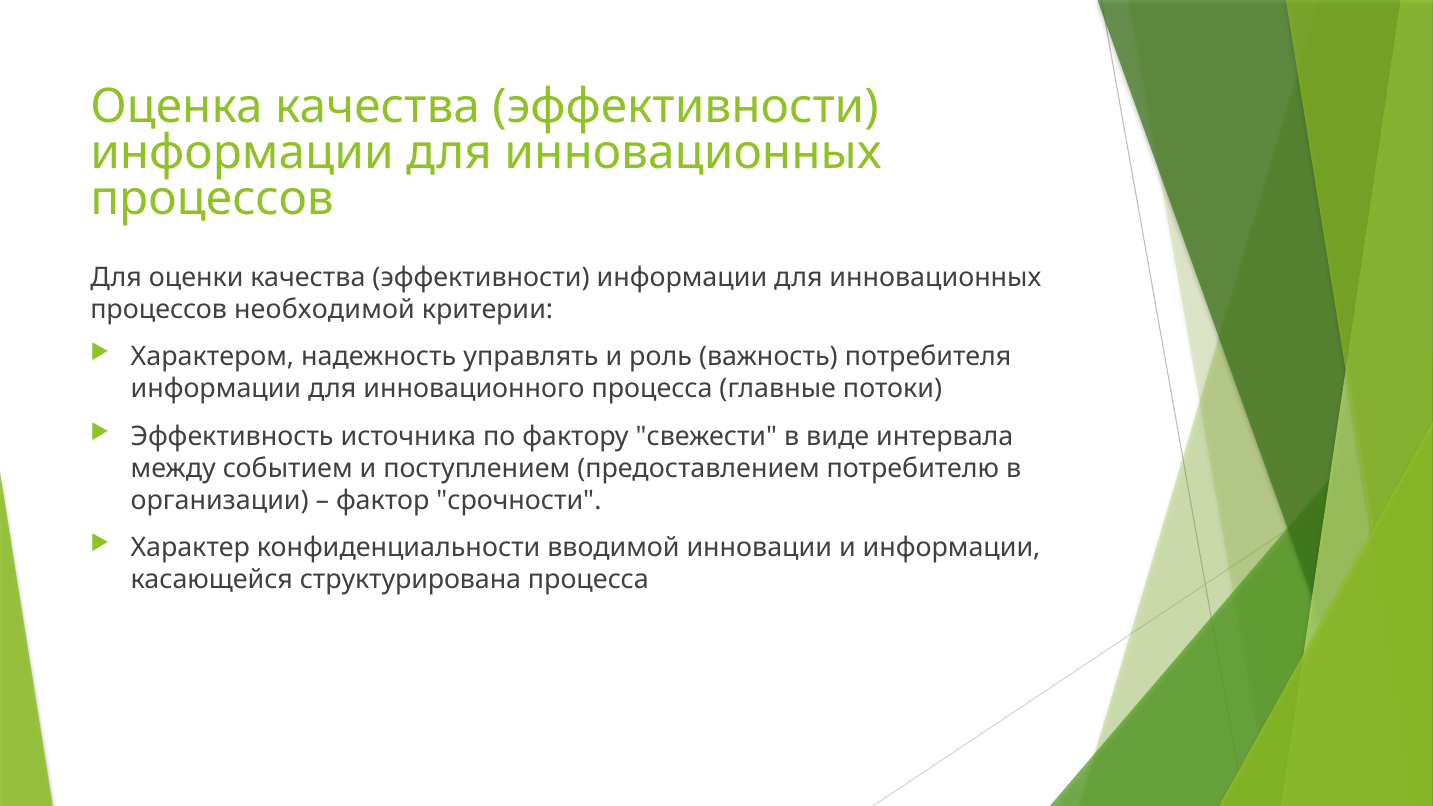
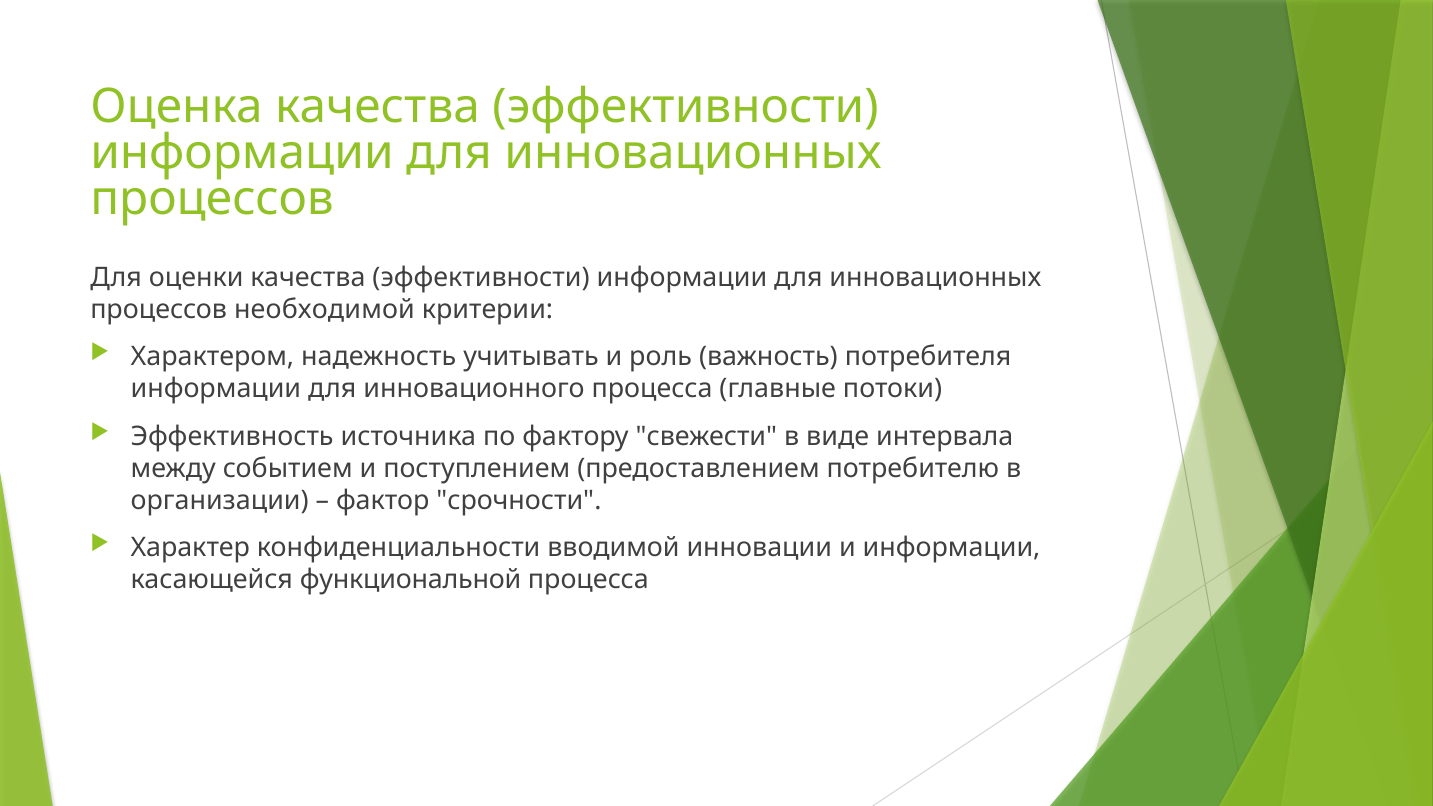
управлять: управлять -> учитывать
структурирована: структурирована -> функциональной
